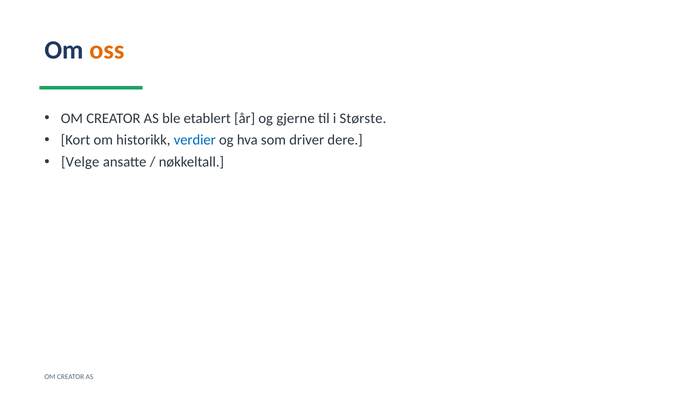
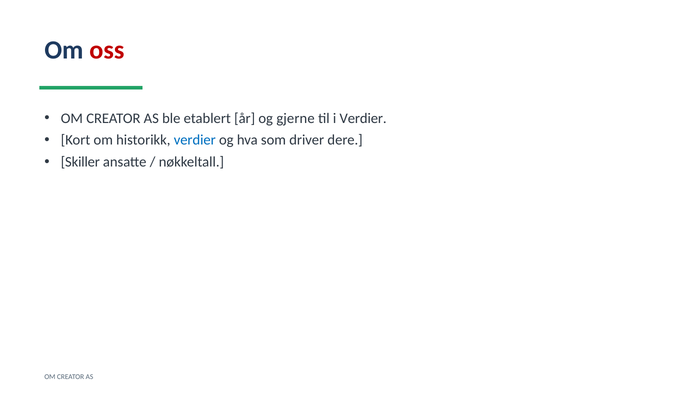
oss colour: orange -> red
i Største: Største -> Verdier
Velge: Velge -> Skiller
